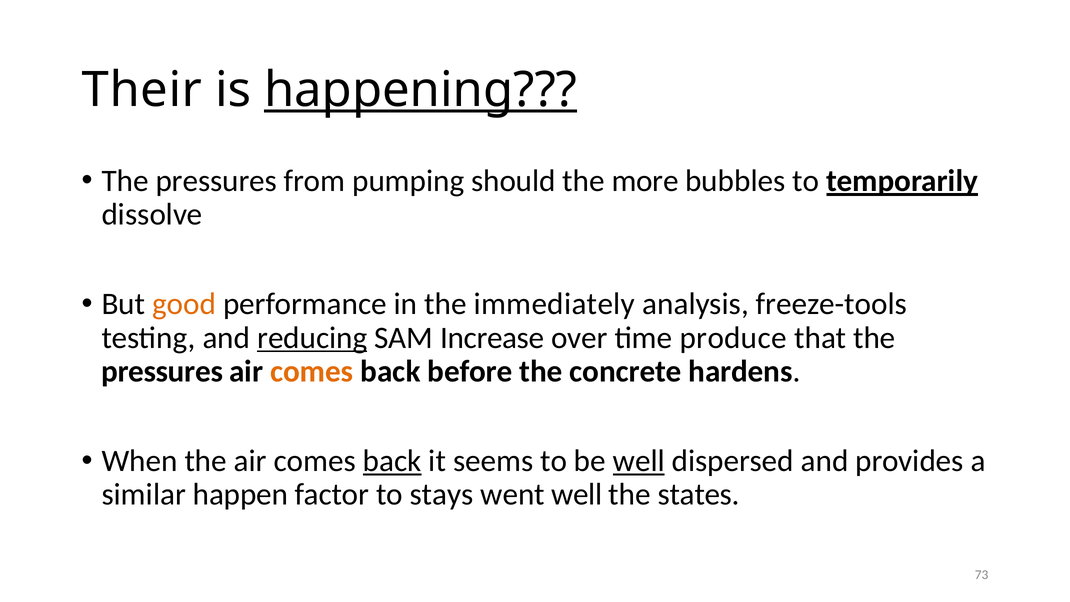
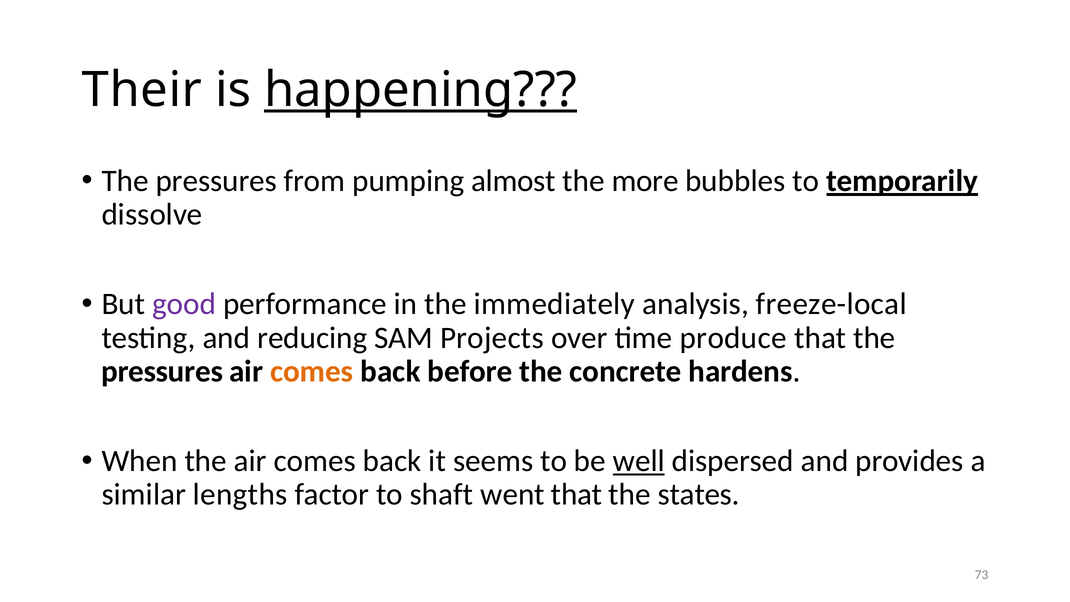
should: should -> almost
good colour: orange -> purple
freeze-tools: freeze-tools -> freeze-local
reducing underline: present -> none
Increase: Increase -> Projects
back at (392, 461) underline: present -> none
happen: happen -> lengths
stays: stays -> shaft
went well: well -> that
